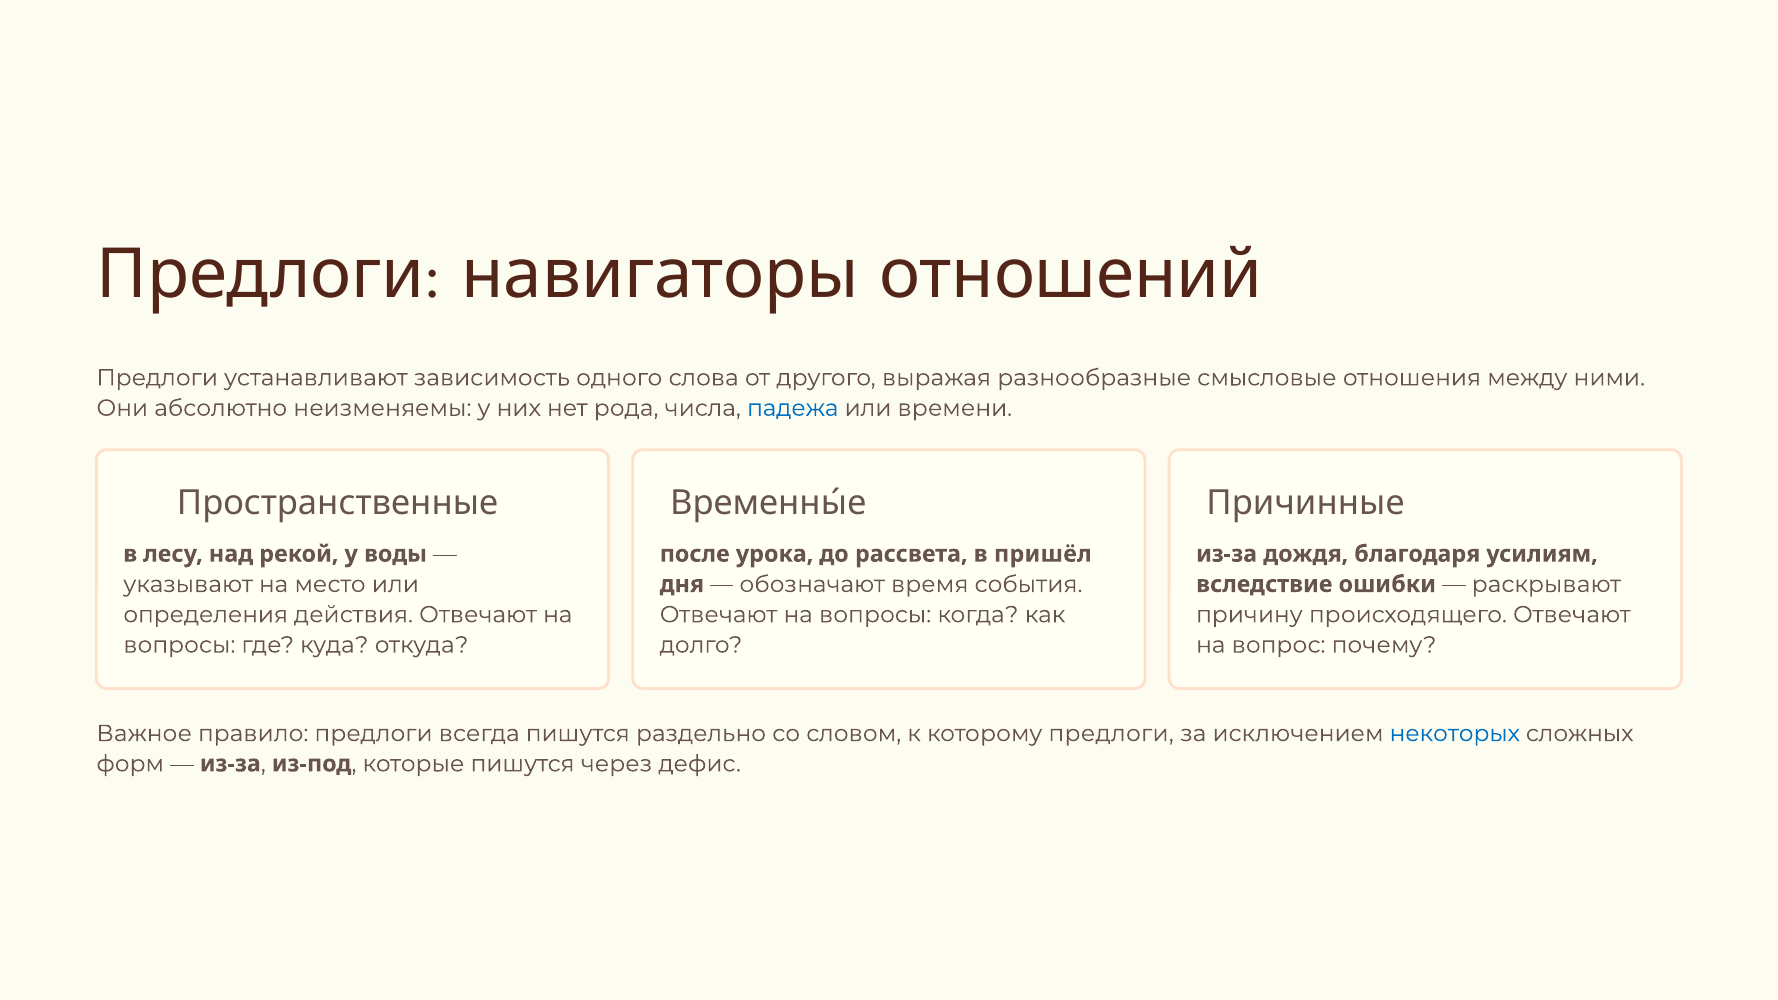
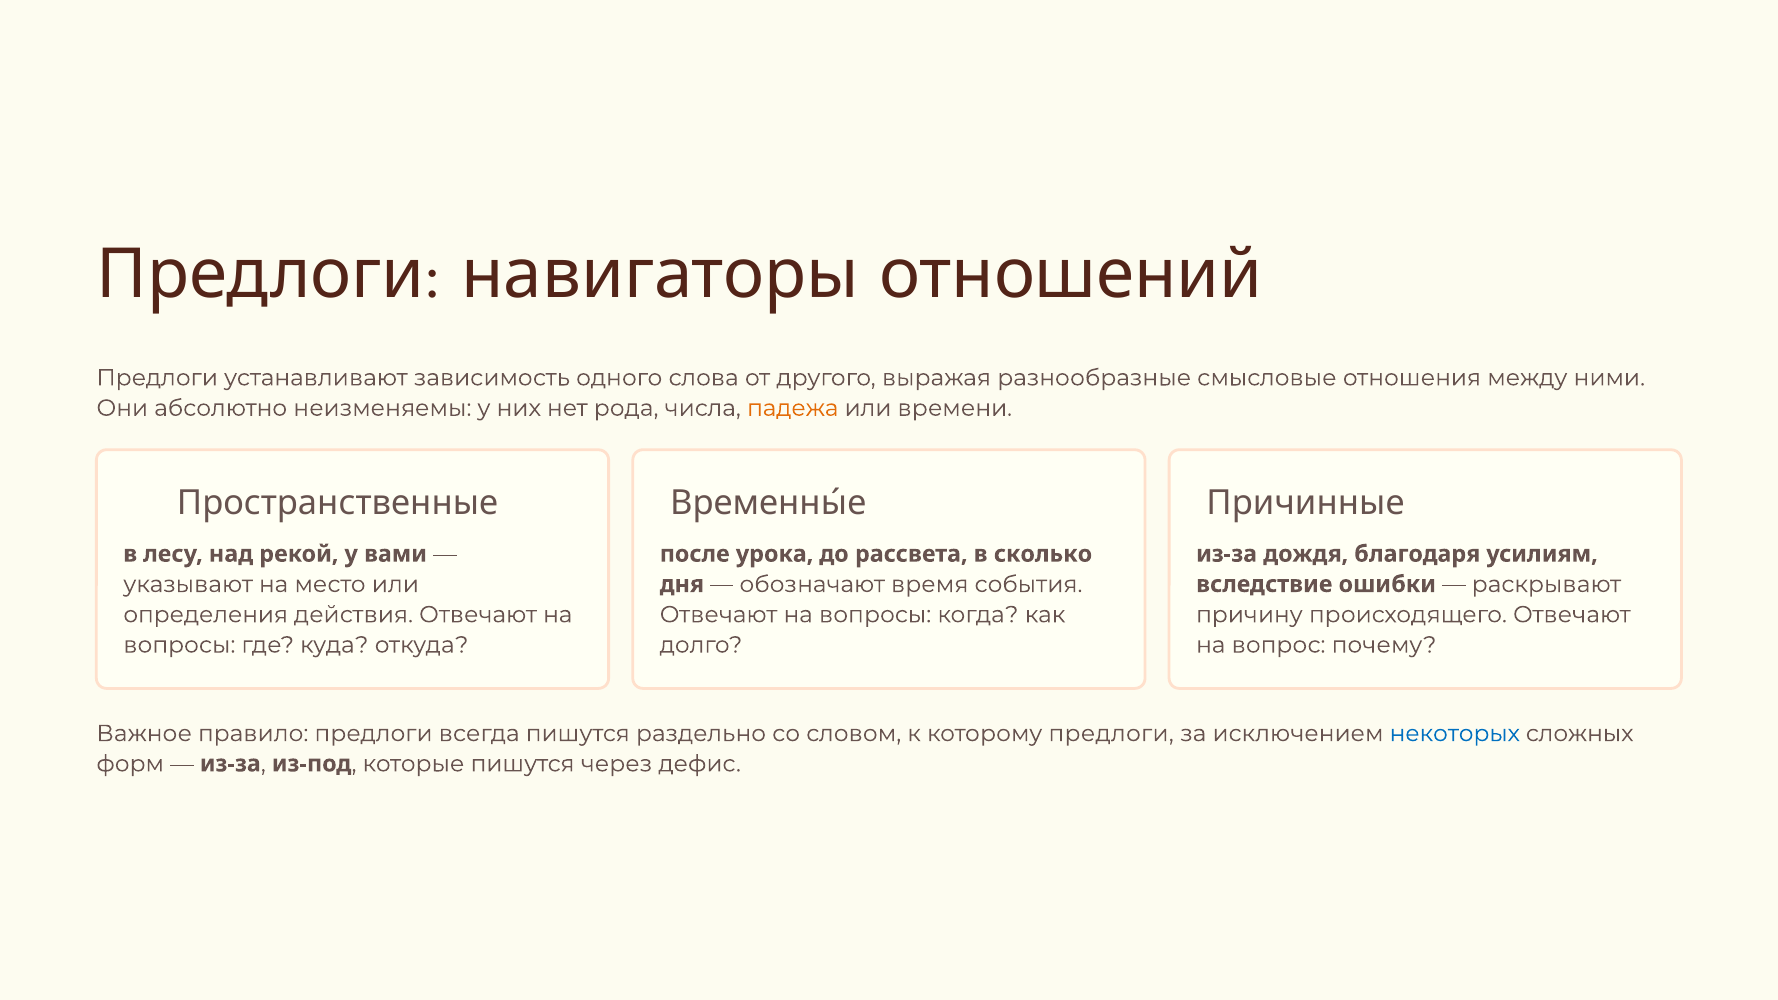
падежа colour: blue -> orange
воды: воды -> вами
пришёл: пришёл -> сколько
